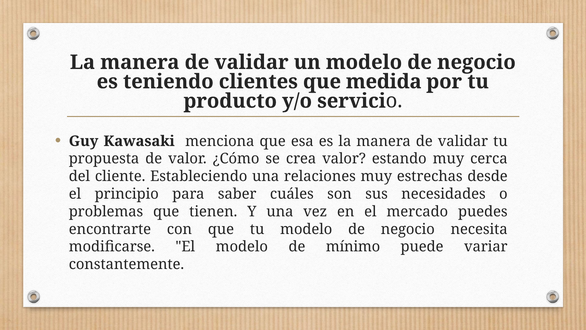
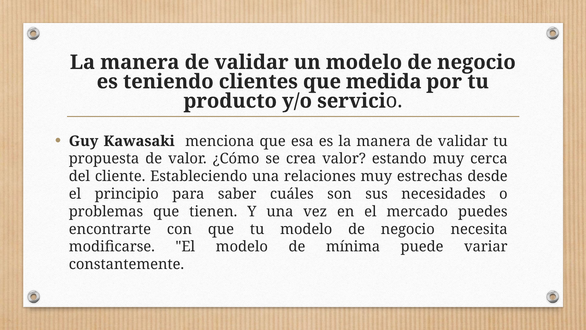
mínimo: mínimo -> mínima
